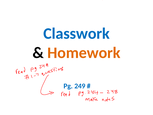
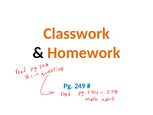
Classwork colour: blue -> orange
